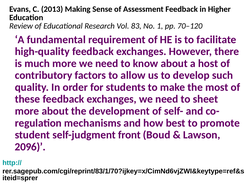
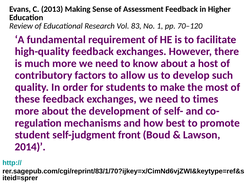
sheet: sheet -> times
2096: 2096 -> 2014
